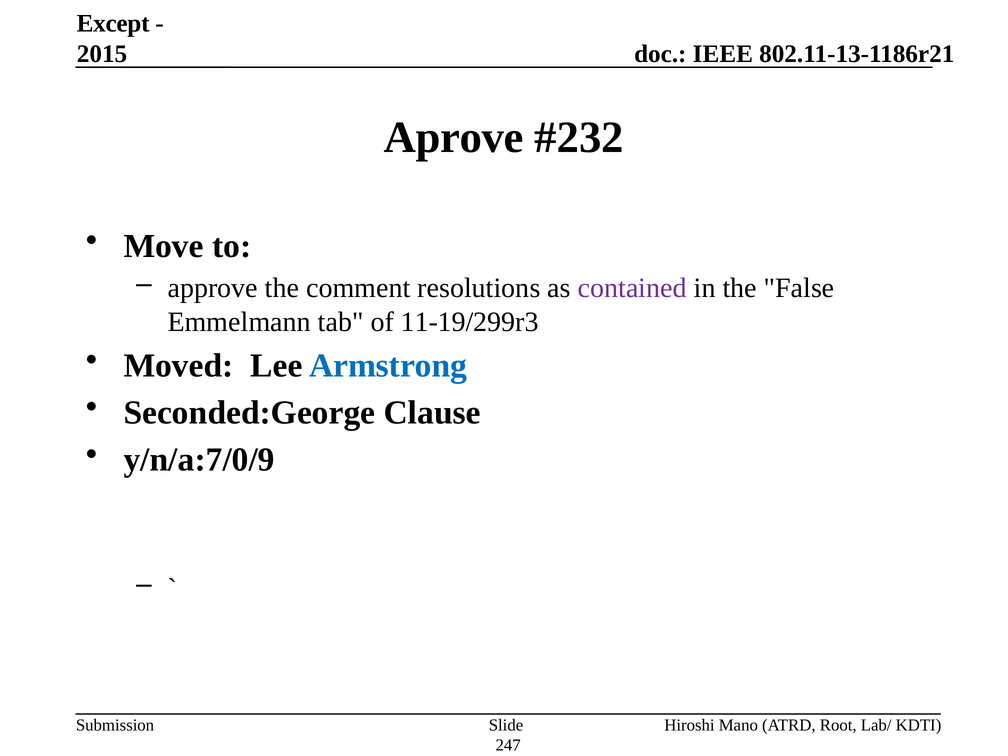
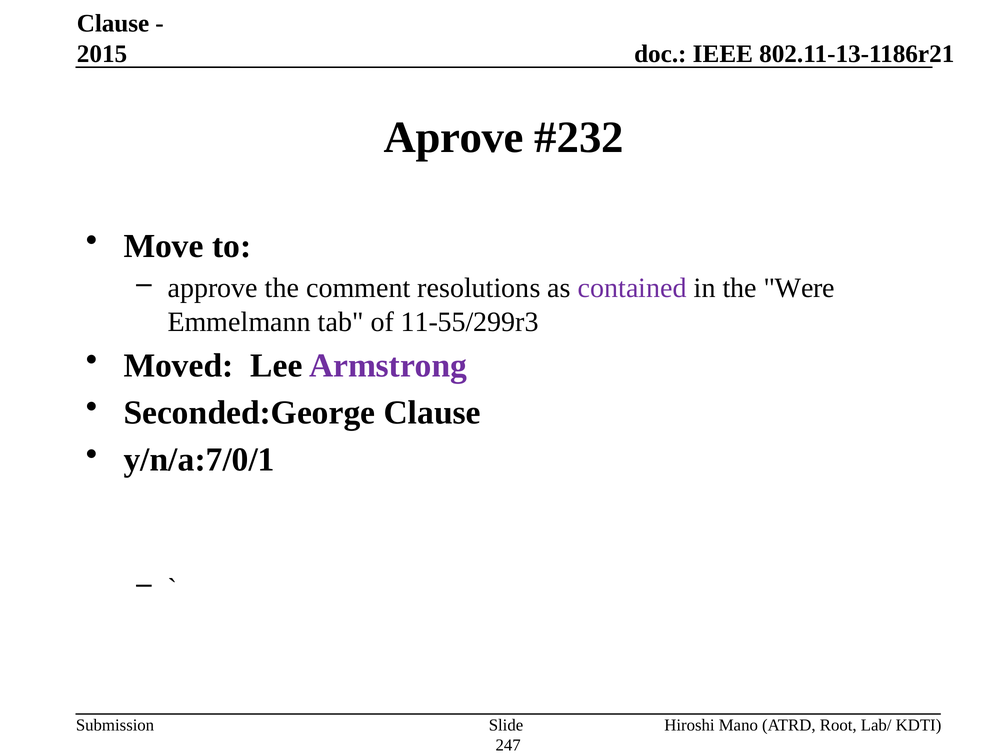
Except at (113, 24): Except -> Clause
False: False -> Were
11-19/299r3: 11-19/299r3 -> 11-55/299r3
Armstrong colour: blue -> purple
y/n/a:7/0/9: y/n/a:7/0/9 -> y/n/a:7/0/1
